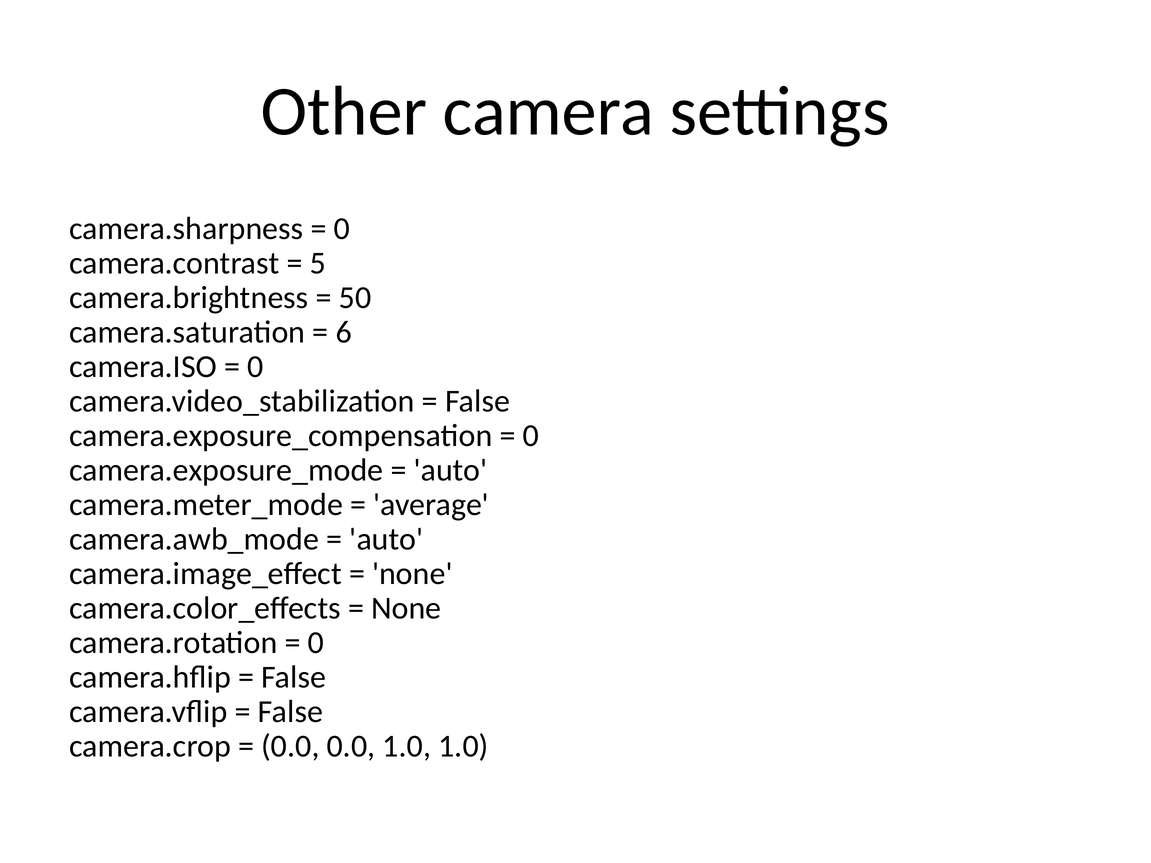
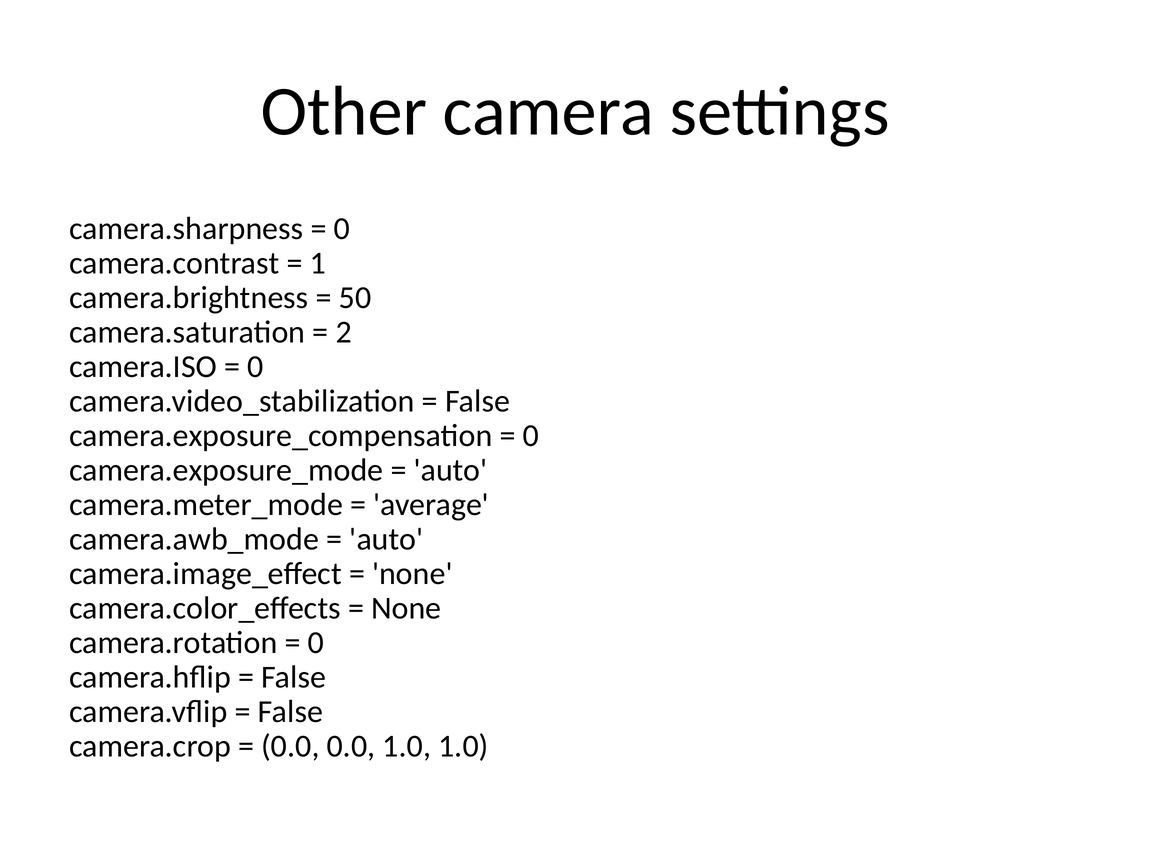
5: 5 -> 1
6: 6 -> 2
